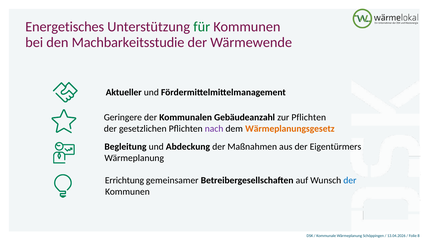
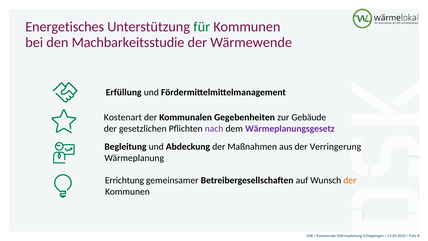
Aktueller: Aktueller -> Erfüllung
Geringere: Geringere -> Kostenart
Gebäudeanzahl: Gebäudeanzahl -> Gegebenheiten
zur Pflichten: Pflichten -> Gebäude
Wärmeplanungsgesetz colour: orange -> purple
Eigentürmers: Eigentürmers -> Verringerung
der at (350, 180) colour: blue -> orange
